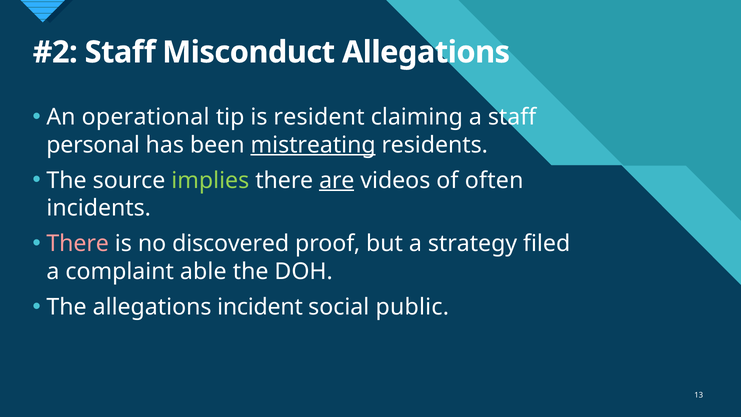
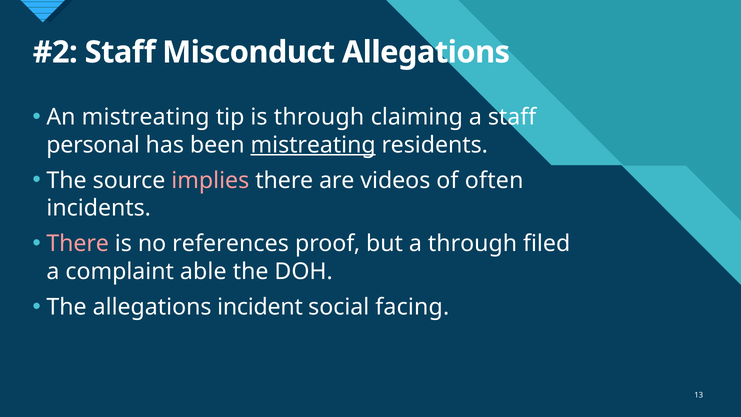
An operational: operational -> mistreating
is resident: resident -> through
implies colour: light green -> pink
are underline: present -> none
discovered: discovered -> references
a strategy: strategy -> through
public: public -> facing
